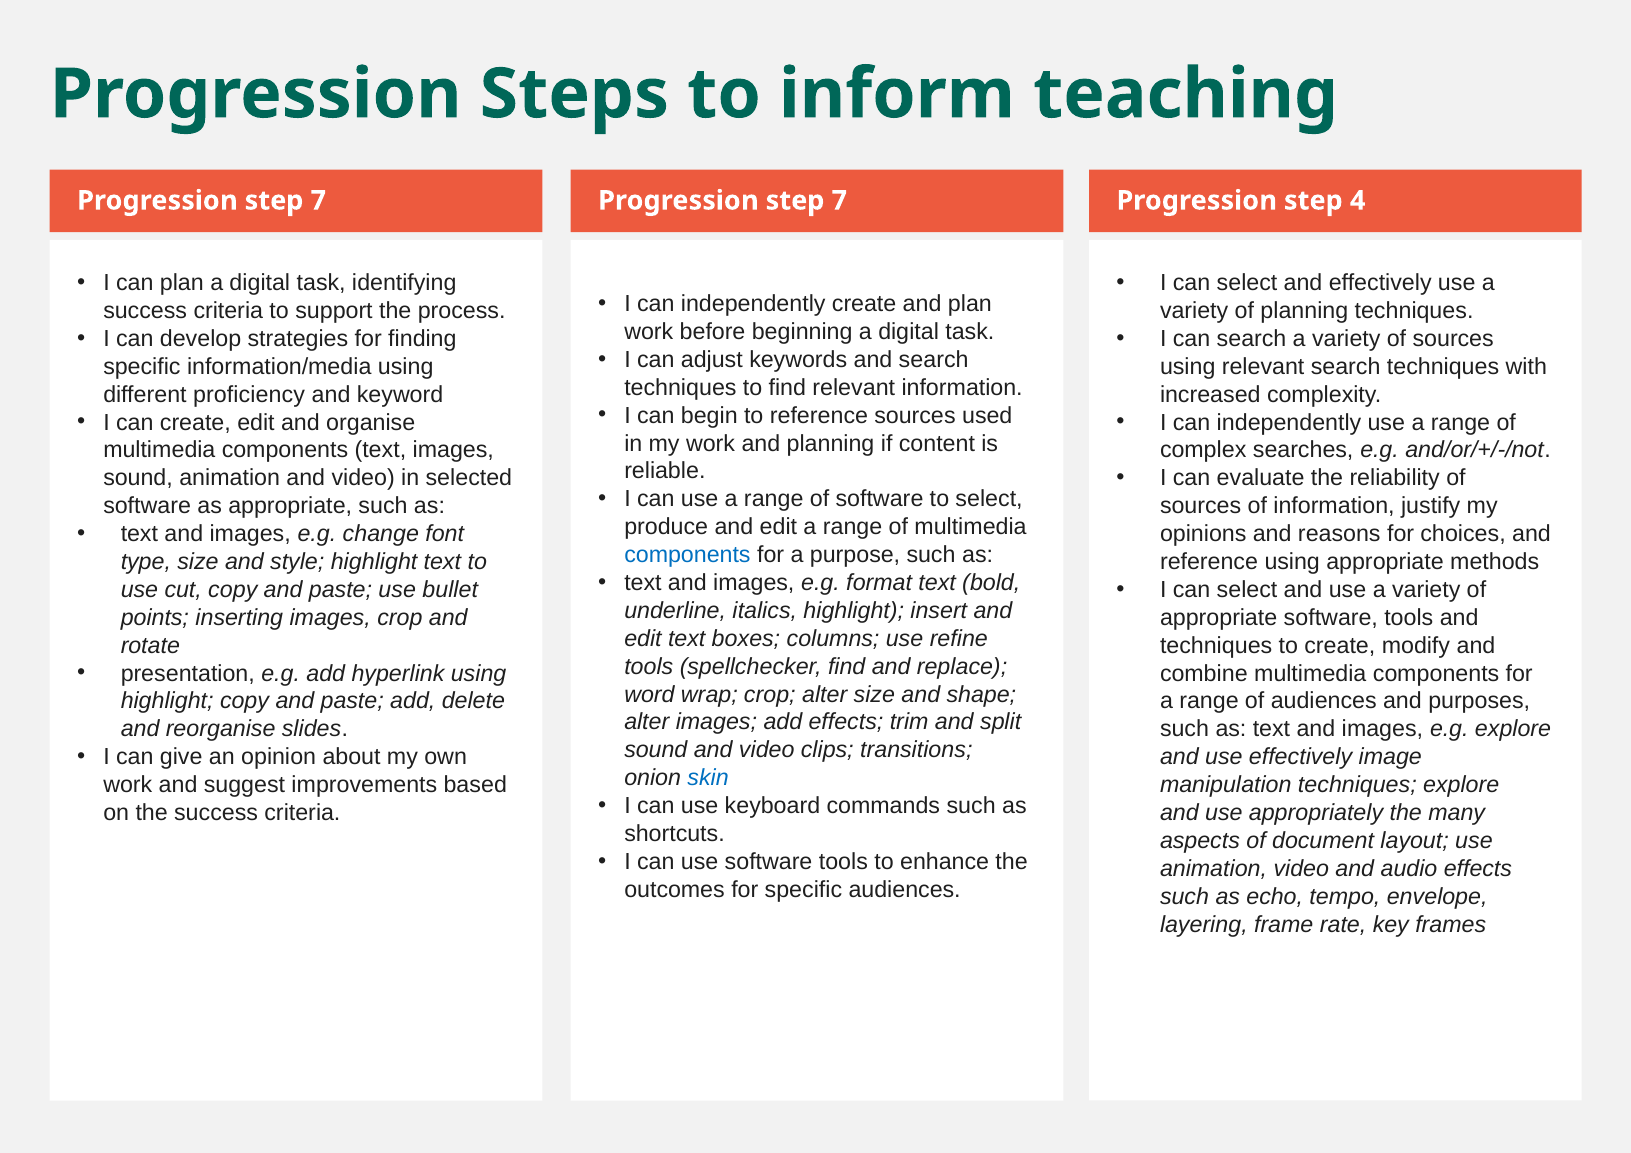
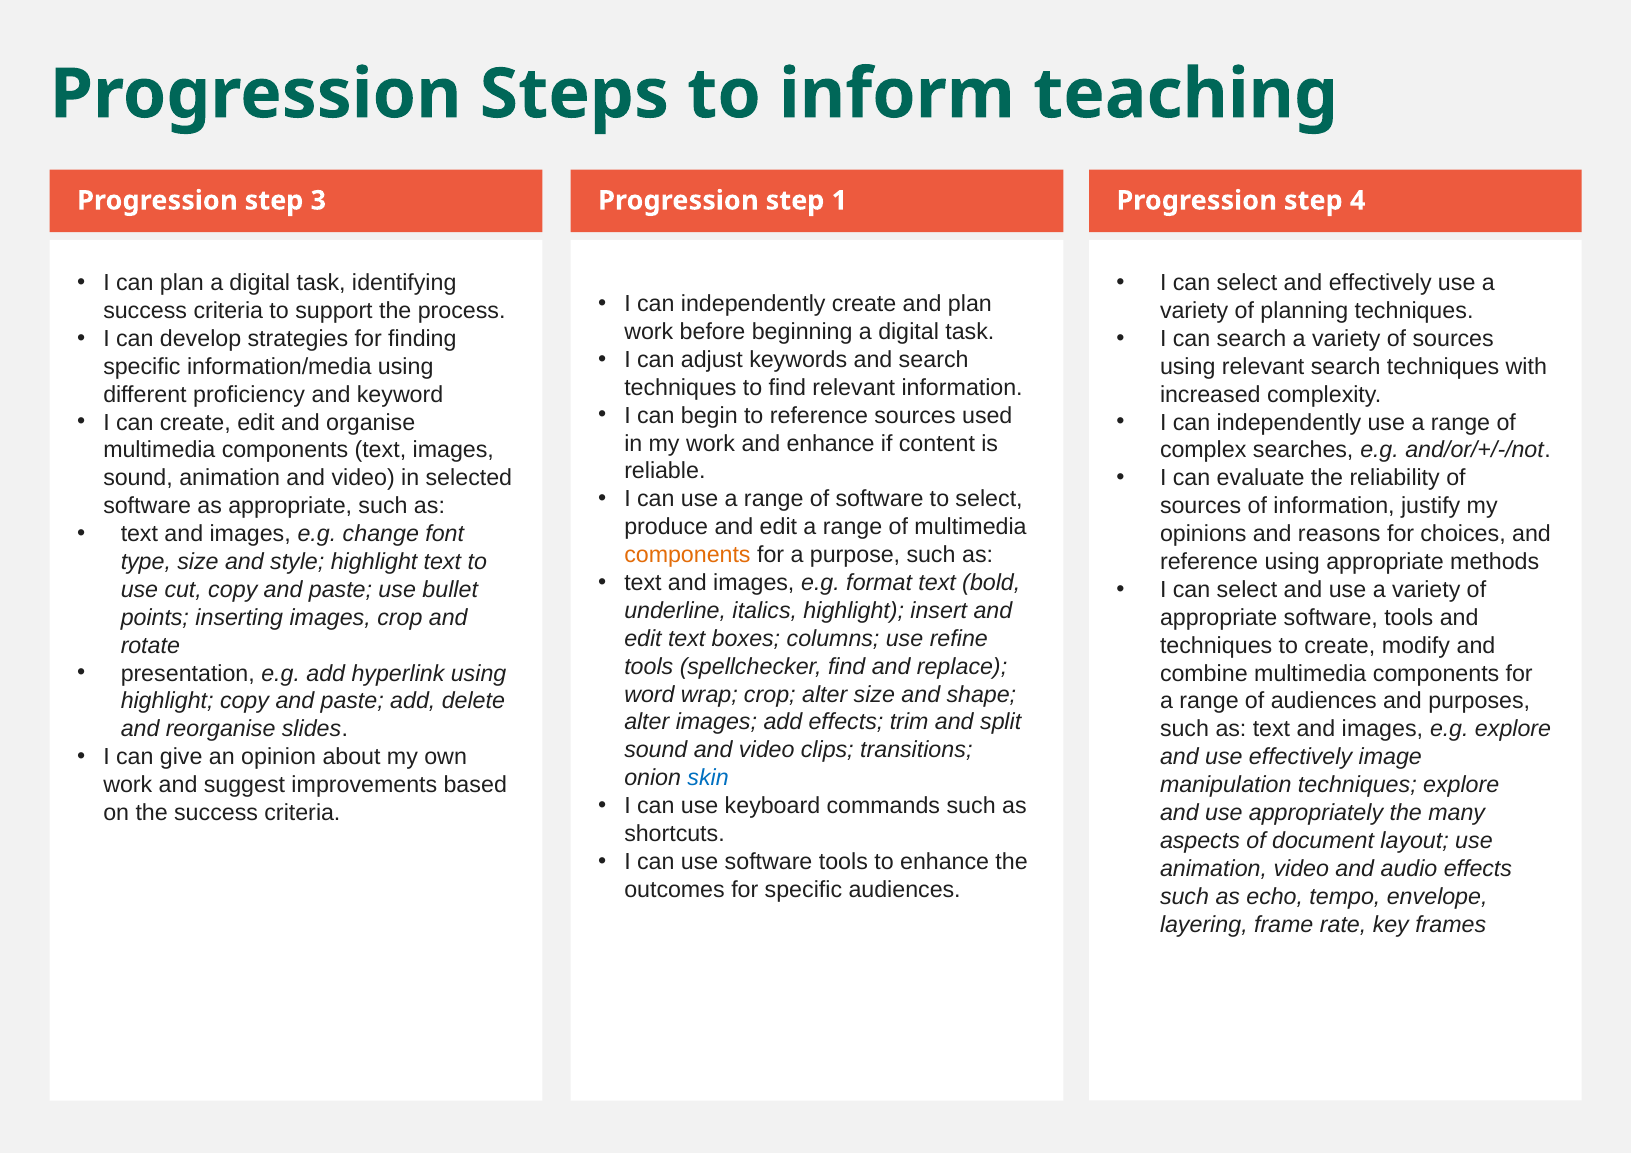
7 at (318, 201): 7 -> 3
7 at (839, 201): 7 -> 1
and planning: planning -> enhance
components at (687, 555) colour: blue -> orange
